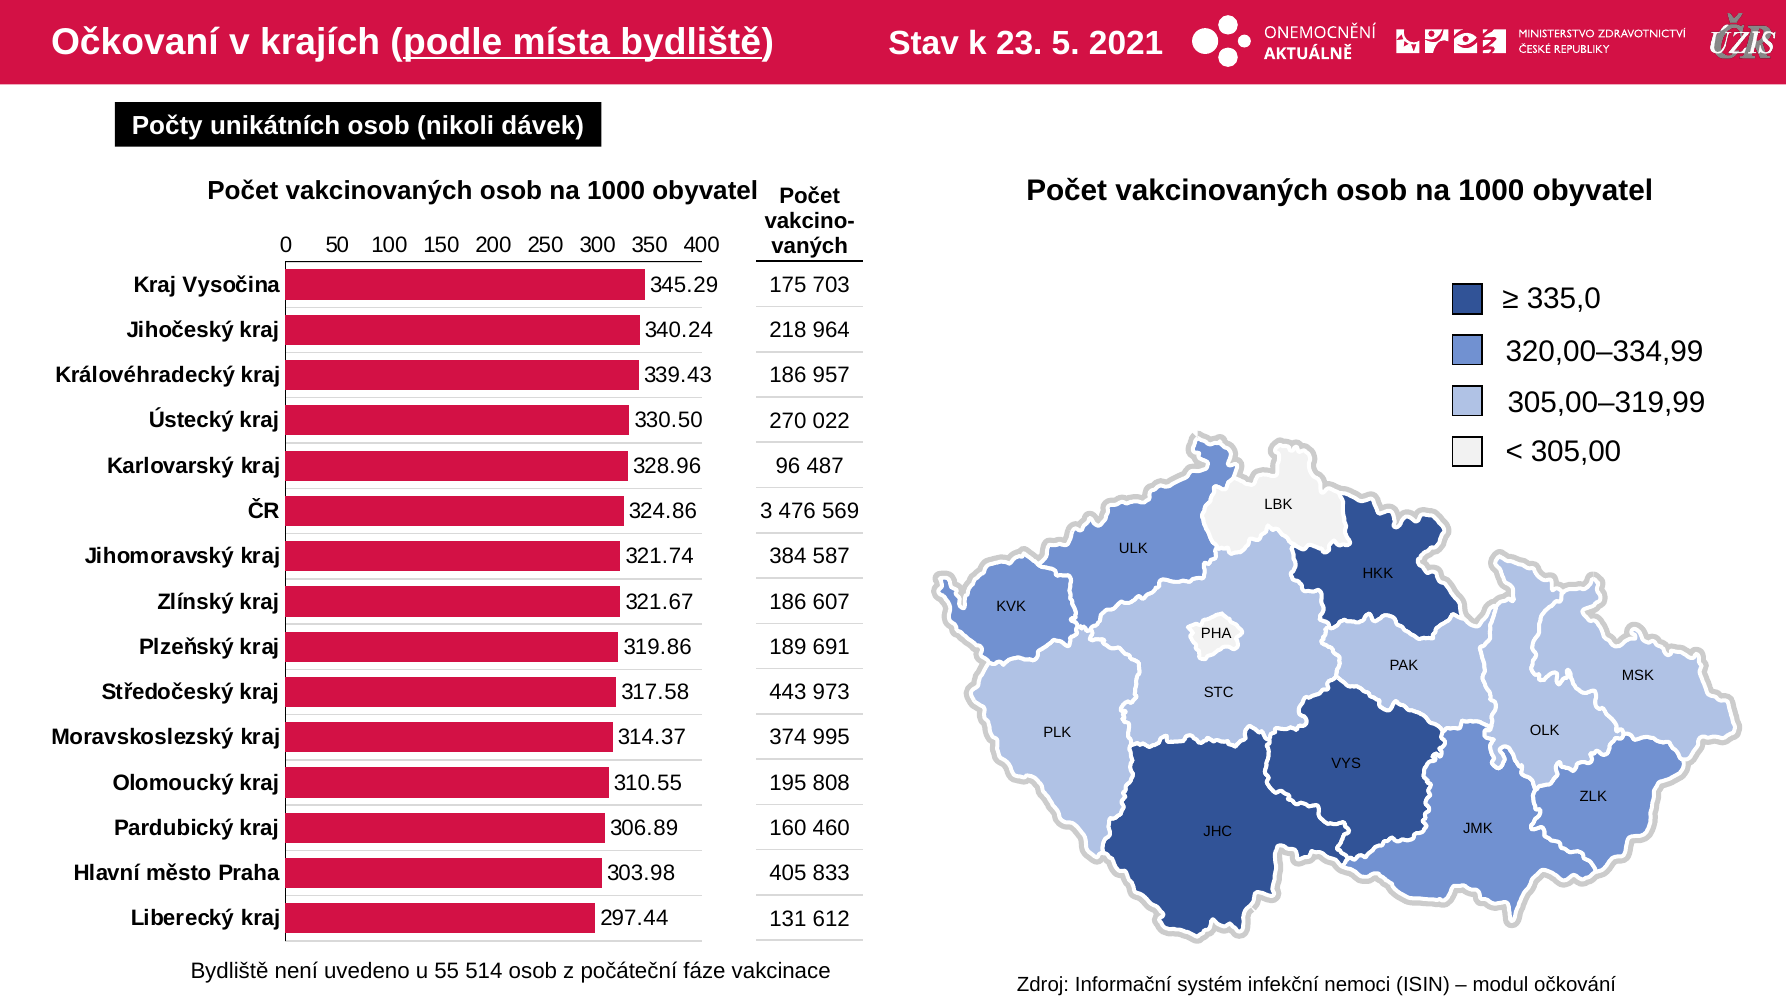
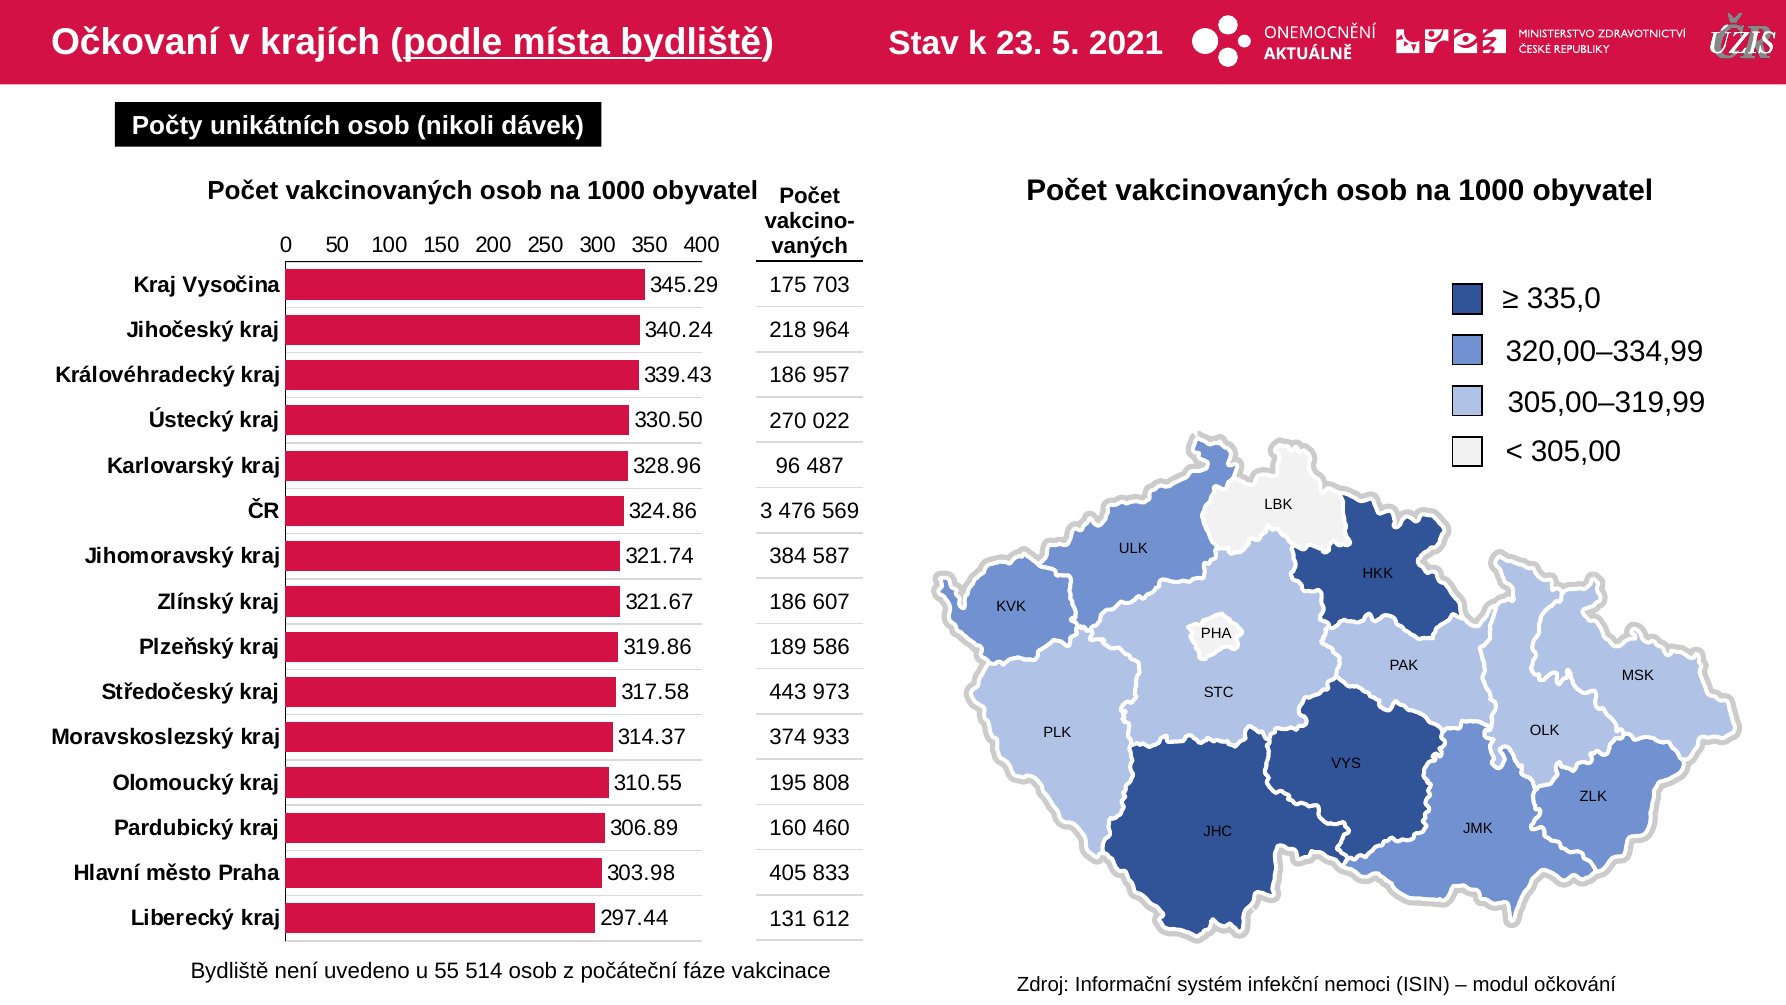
691: 691 -> 586
995: 995 -> 933
